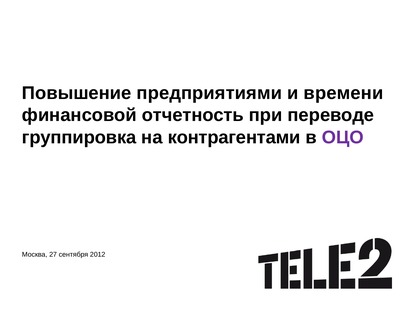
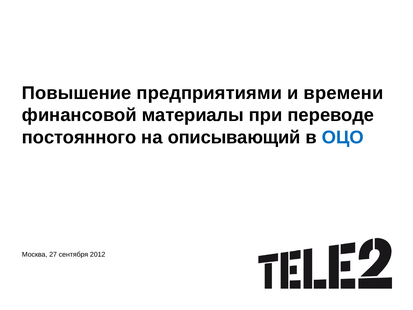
отчетность: отчетность -> материалы
группировка: группировка -> постоянного
контрагентами: контрагентами -> описывающий
ОЦО colour: purple -> blue
